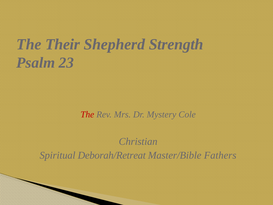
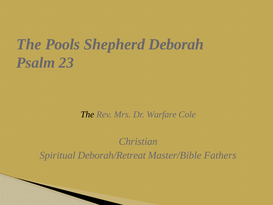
Their: Their -> Pools
Strength: Strength -> Deborah
The at (87, 114) colour: red -> black
Mystery: Mystery -> Warfare
